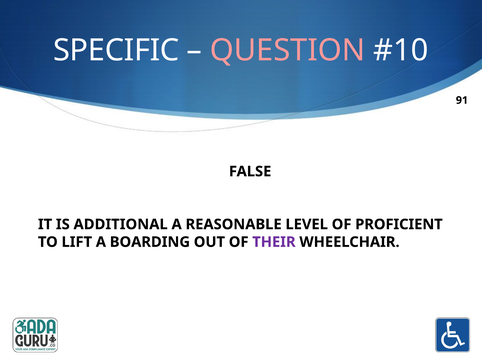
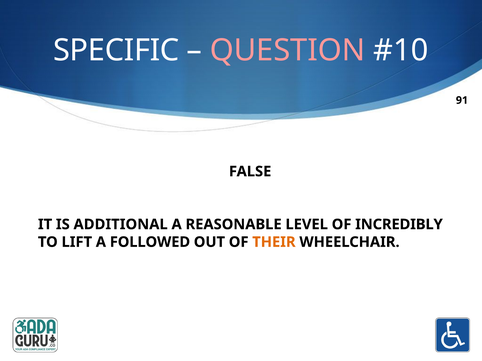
PROFICIENT: PROFICIENT -> INCREDIBLY
BOARDING: BOARDING -> FOLLOWED
THEIR colour: purple -> orange
